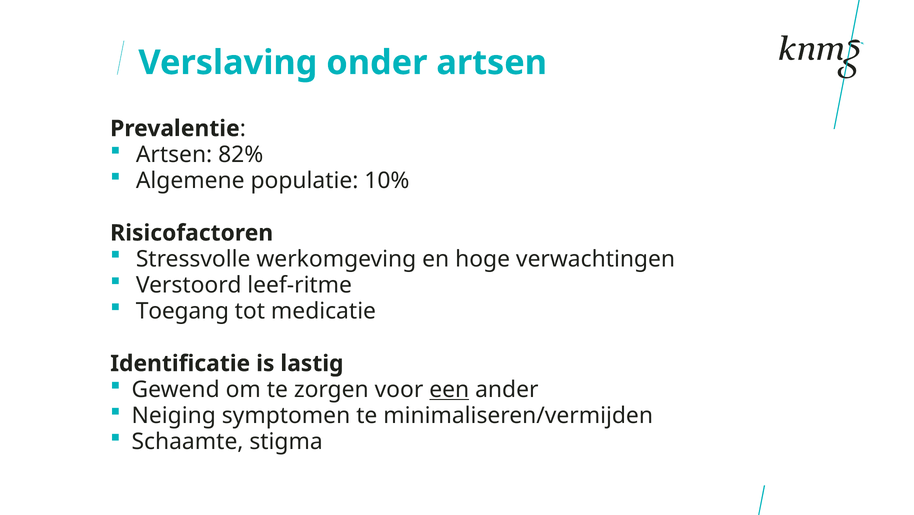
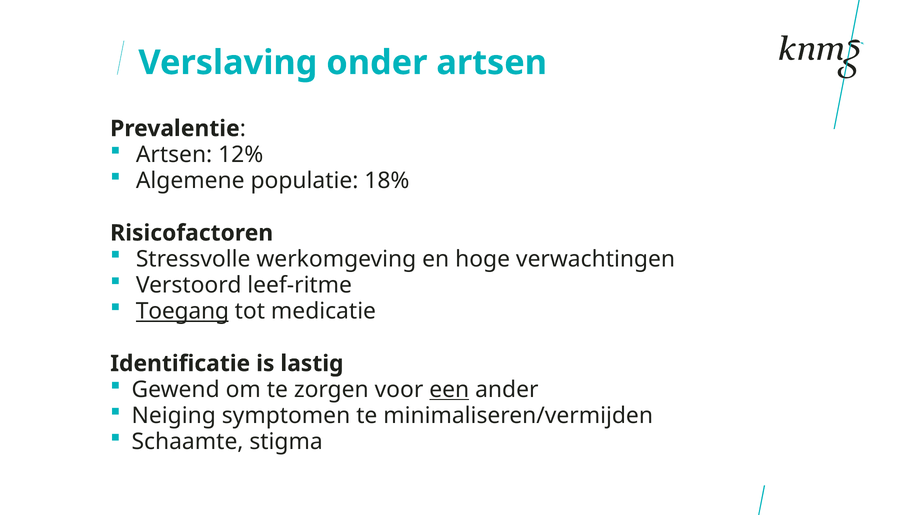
82%: 82% -> 12%
10%: 10% -> 18%
Toegang underline: none -> present
